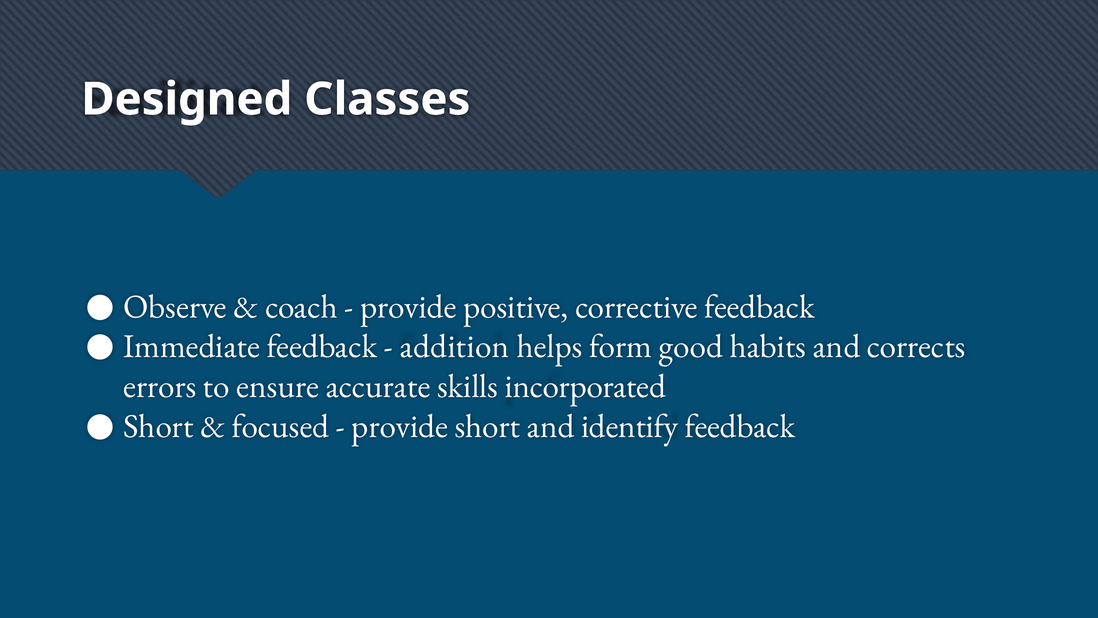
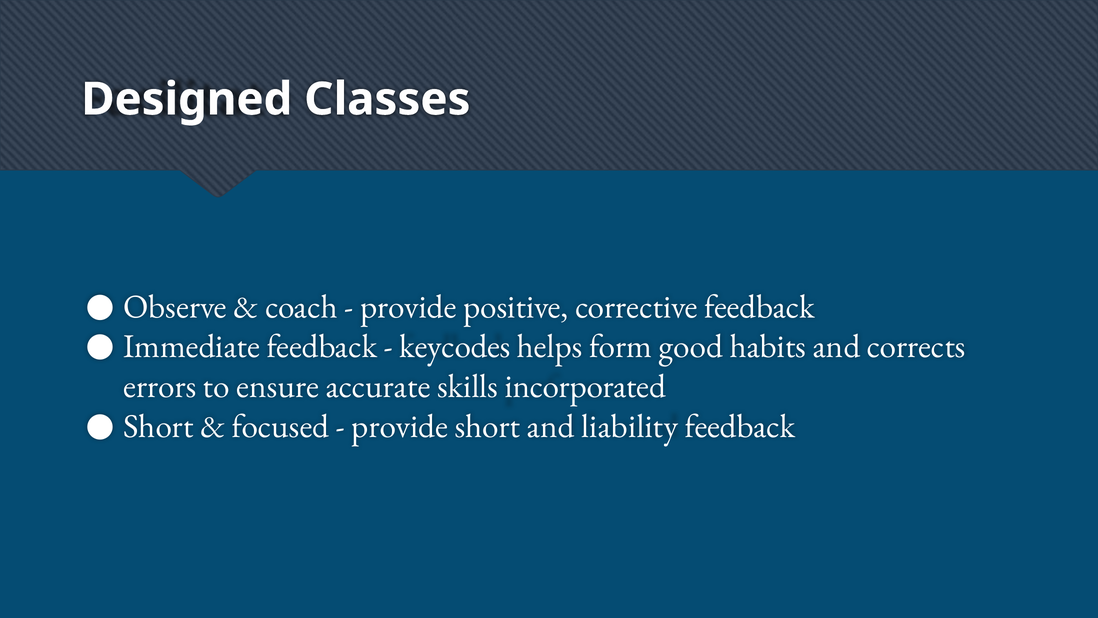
addition: addition -> keycodes
identify: identify -> liability
